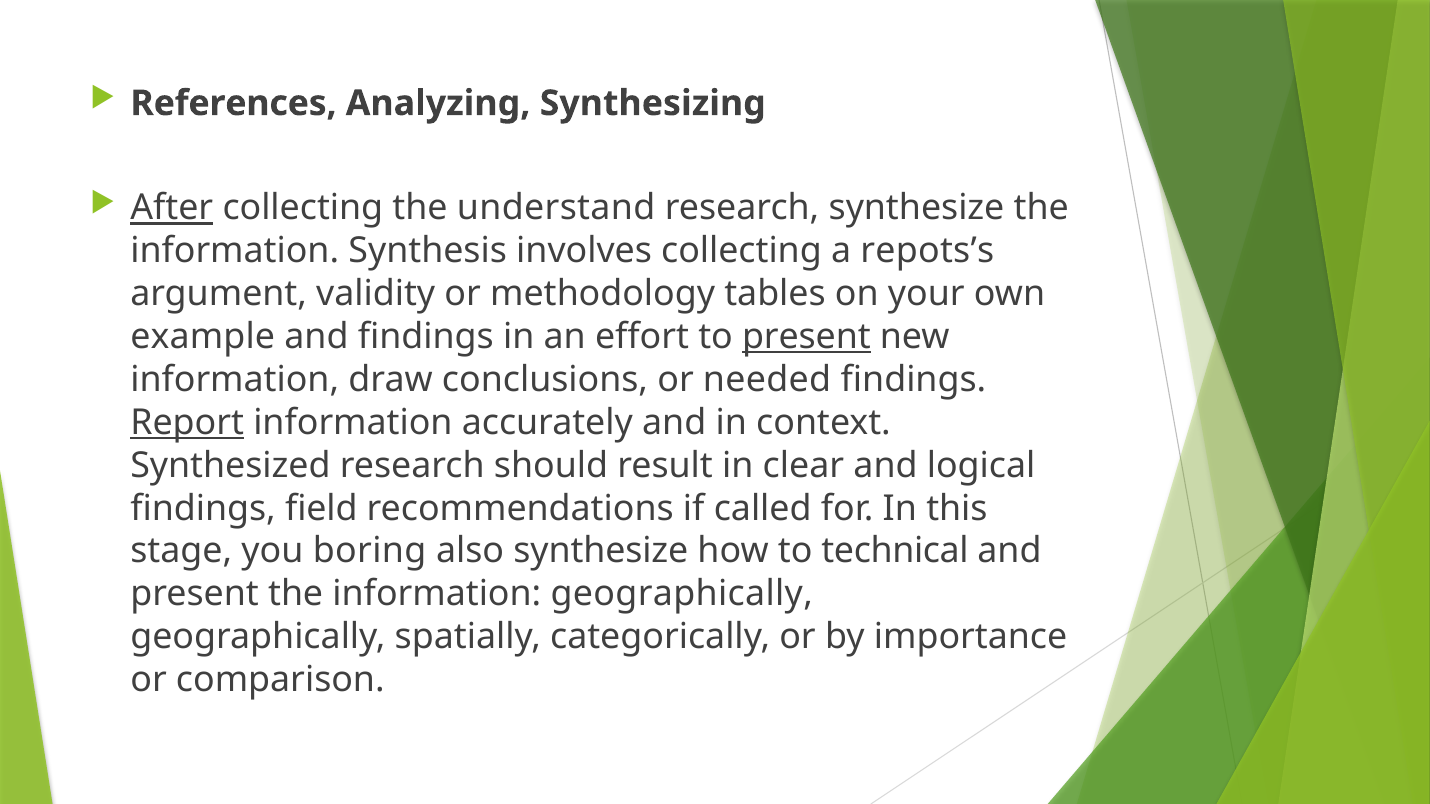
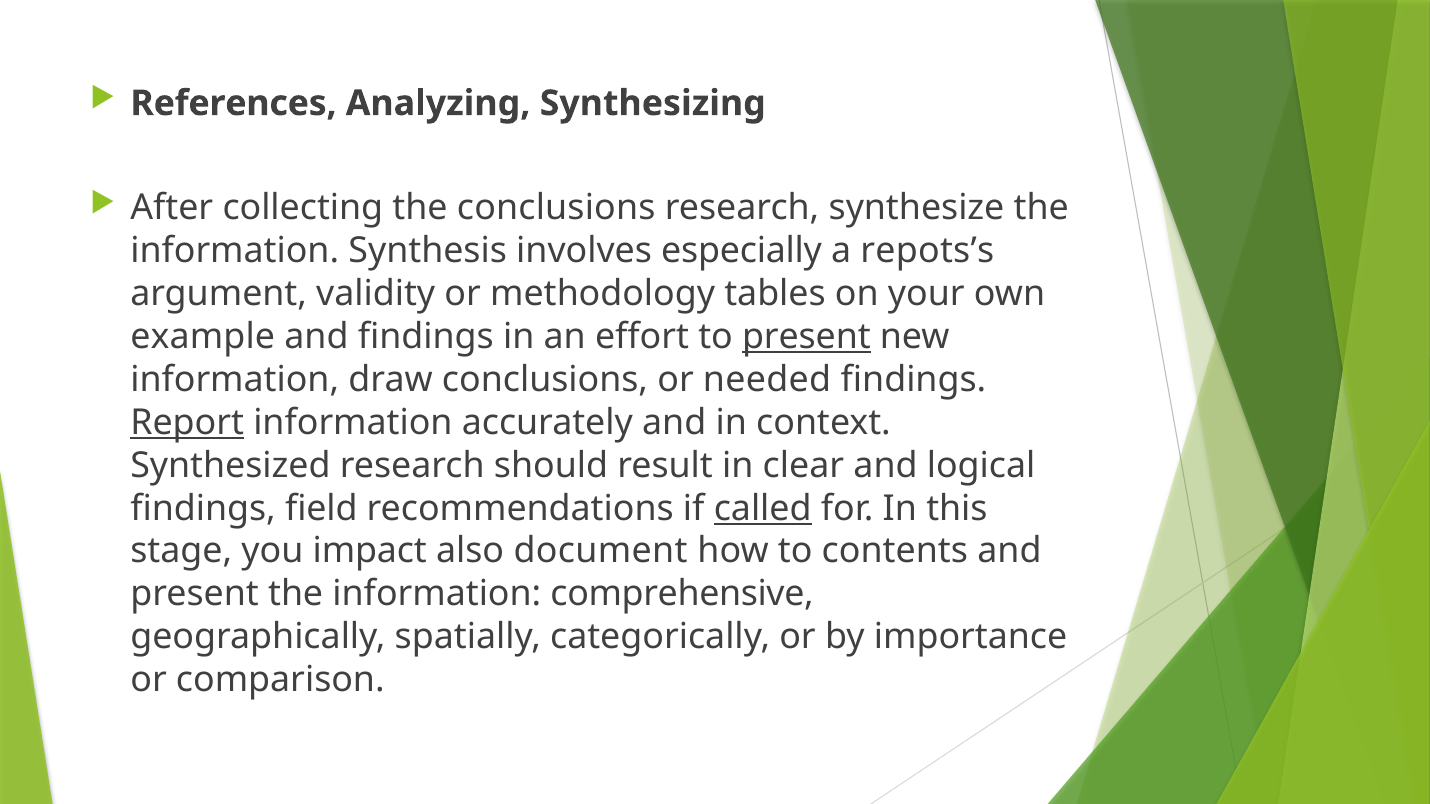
After underline: present -> none
the understand: understand -> conclusions
involves collecting: collecting -> especially
called underline: none -> present
boring: boring -> impact
also synthesize: synthesize -> document
technical: technical -> contents
information geographically: geographically -> comprehensive
